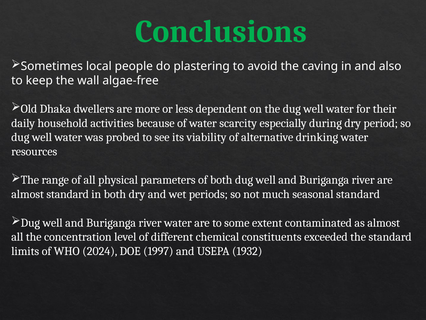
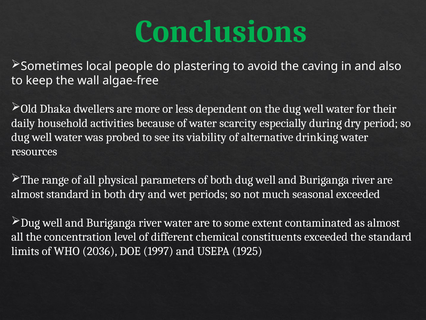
seasonal standard: standard -> exceeded
2024: 2024 -> 2036
1932: 1932 -> 1925
